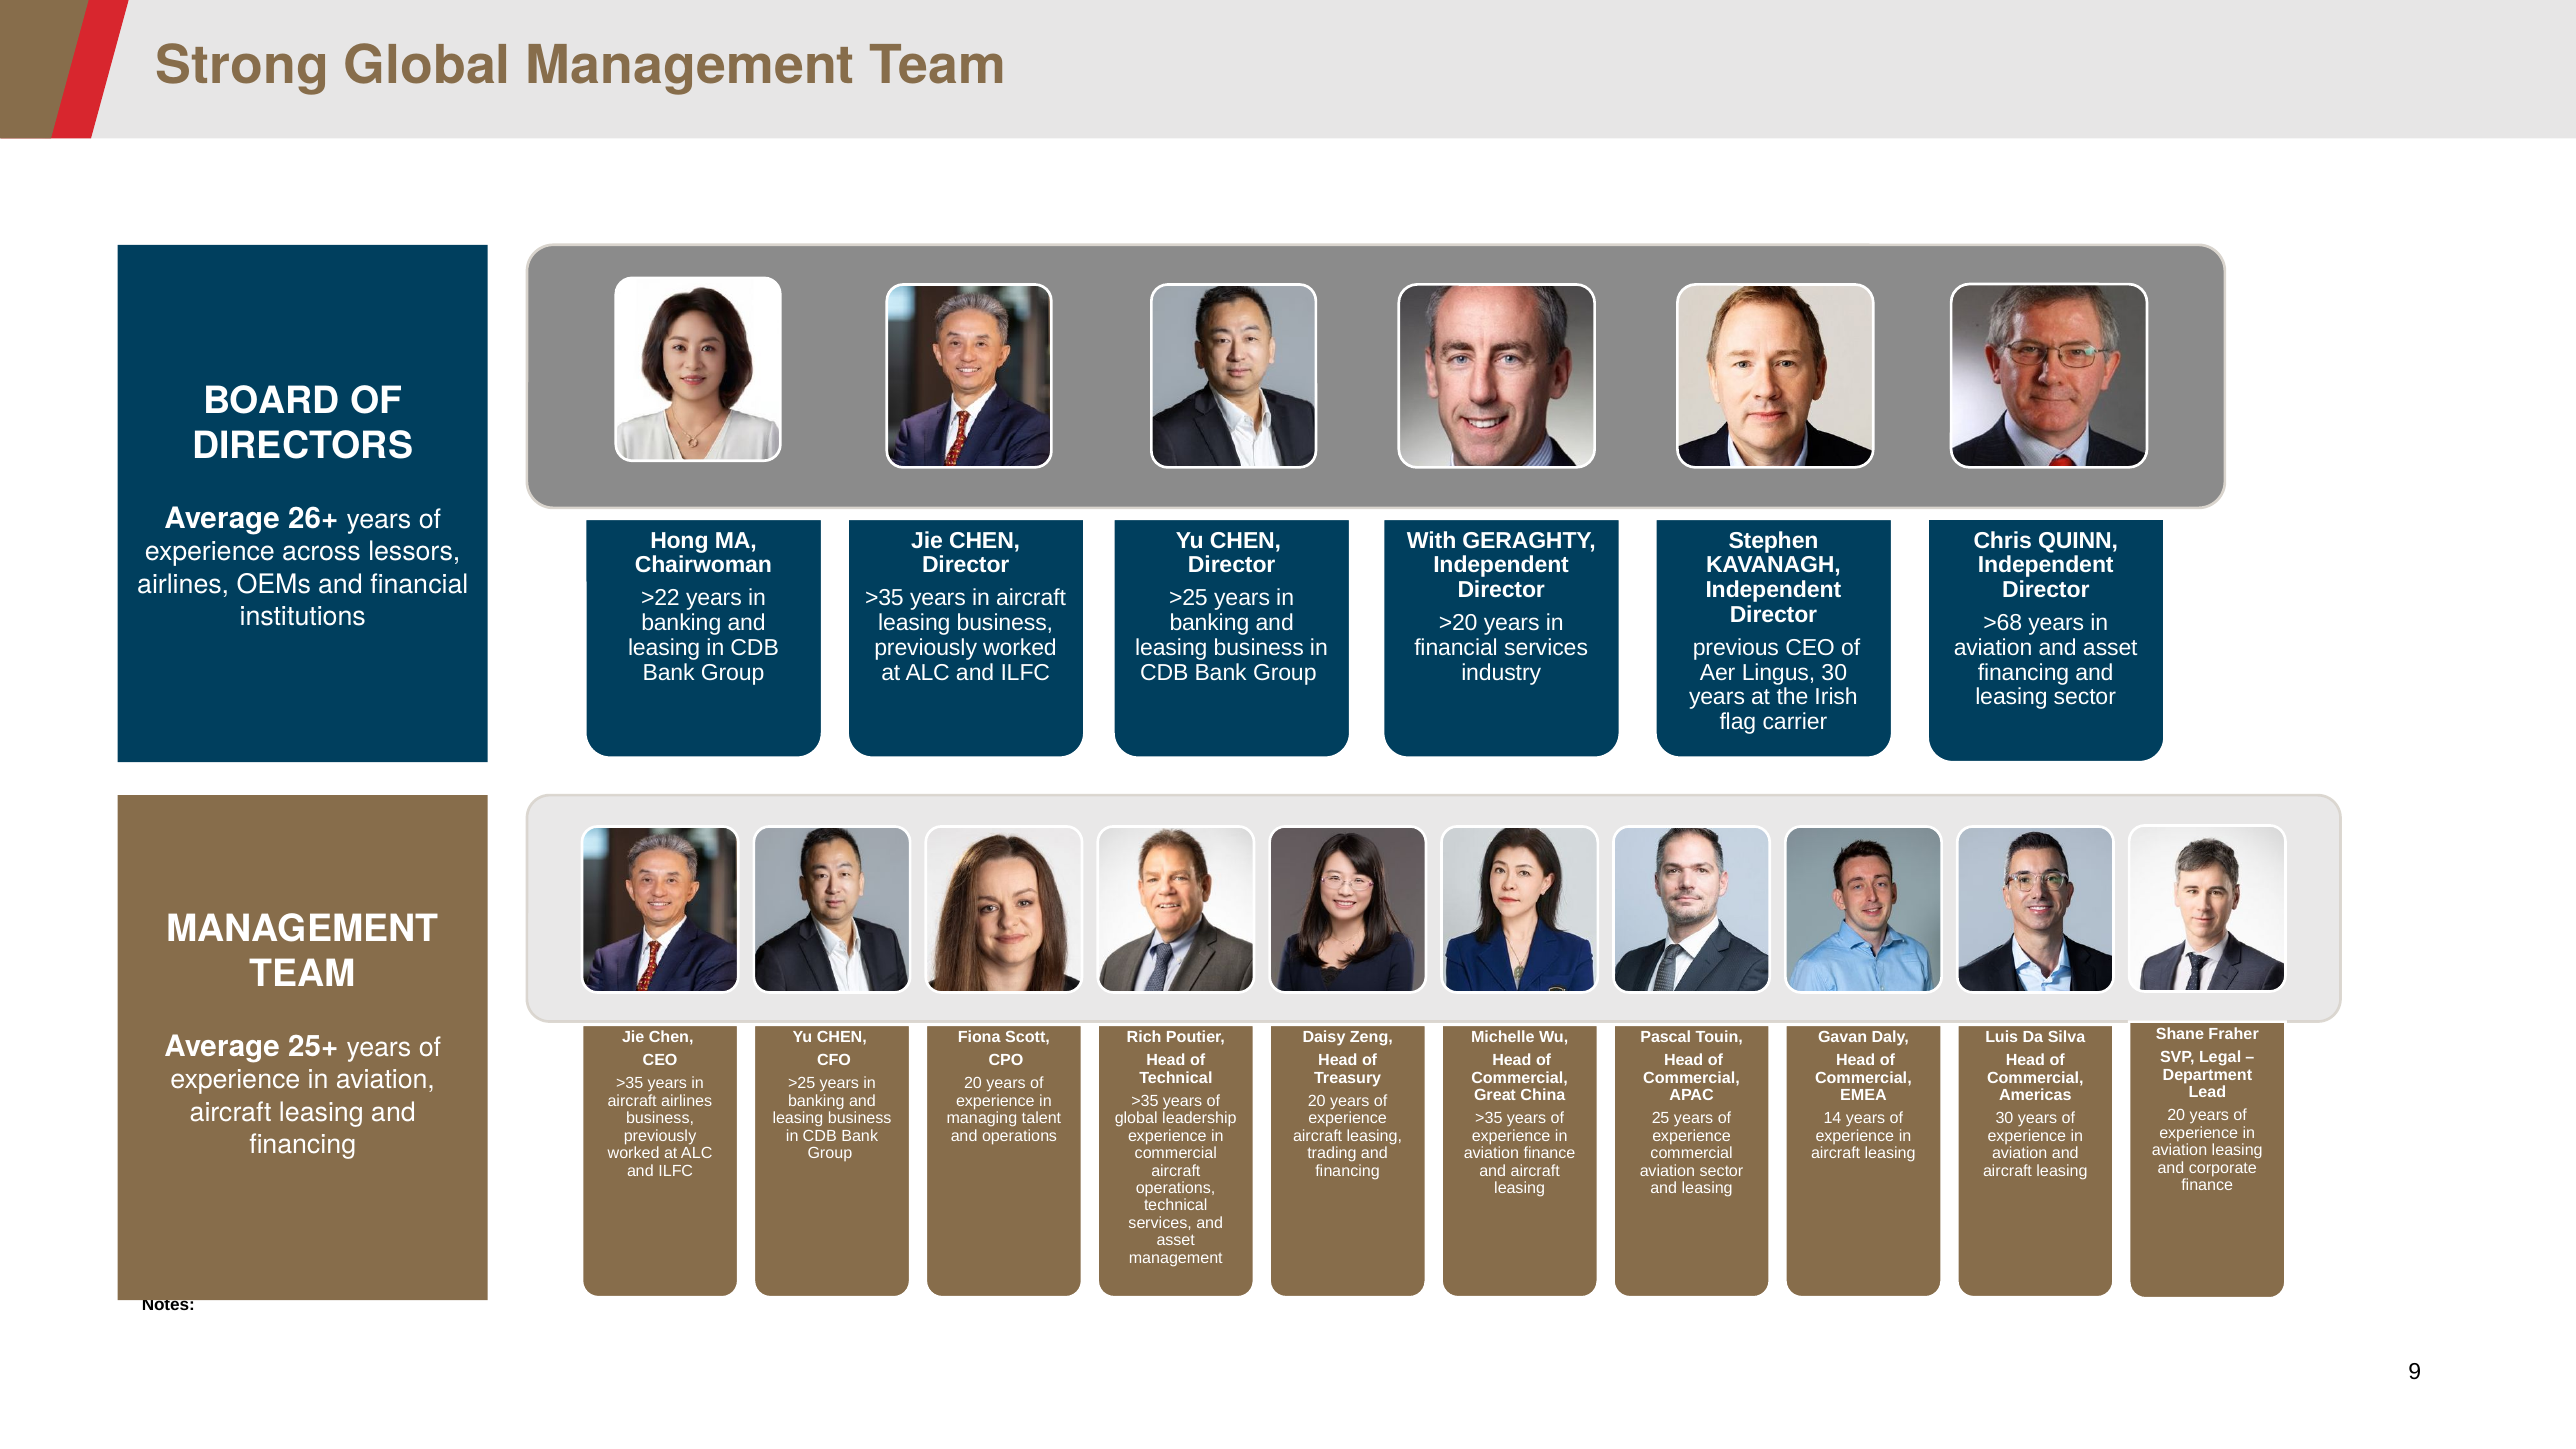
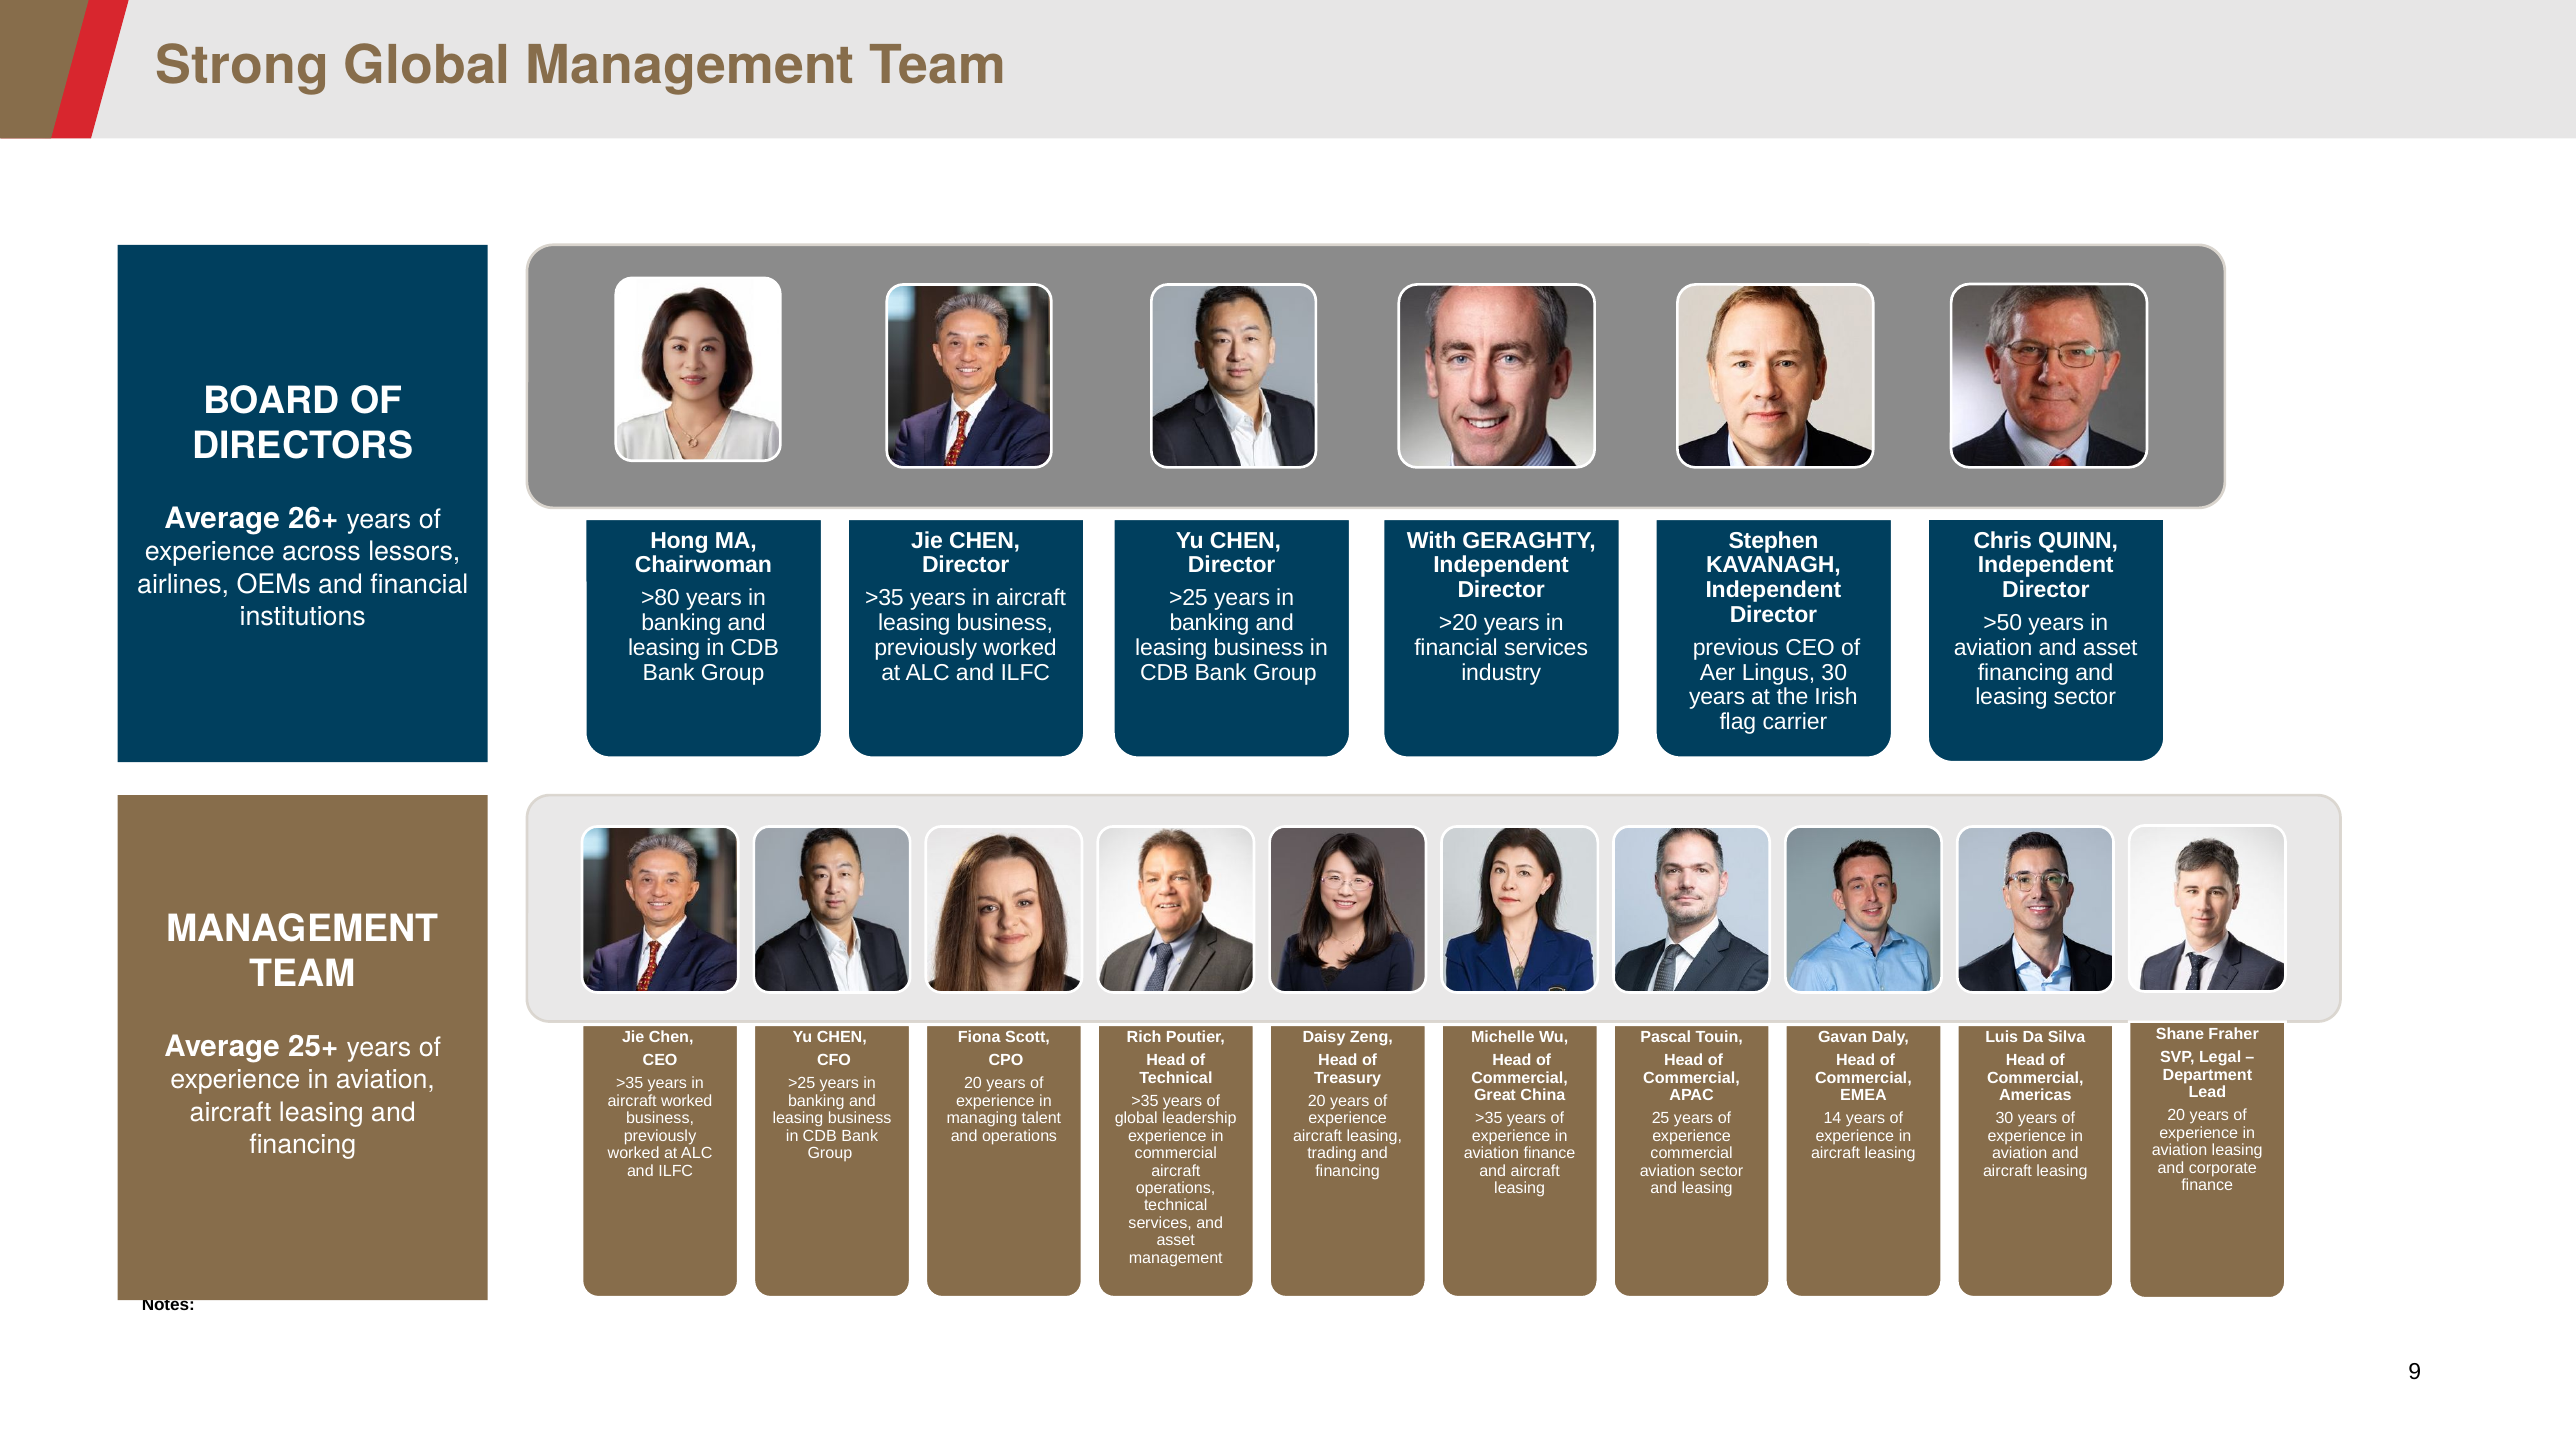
>22: >22 -> >80
>68: >68 -> >50
aircraft airlines: airlines -> worked
